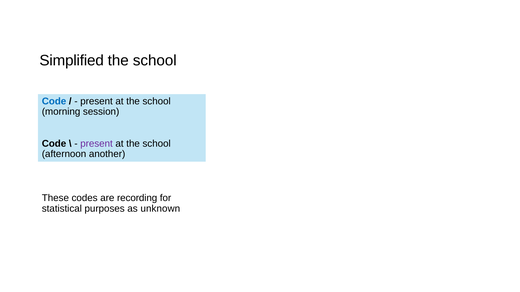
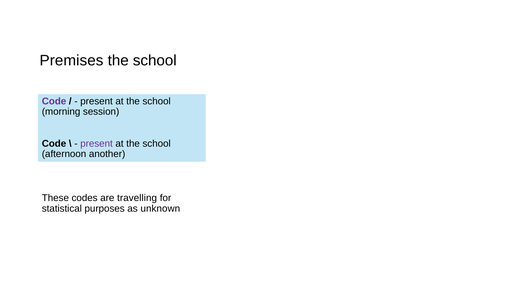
Simplified: Simplified -> Premises
Code at (54, 101) colour: blue -> purple
recording: recording -> travelling
